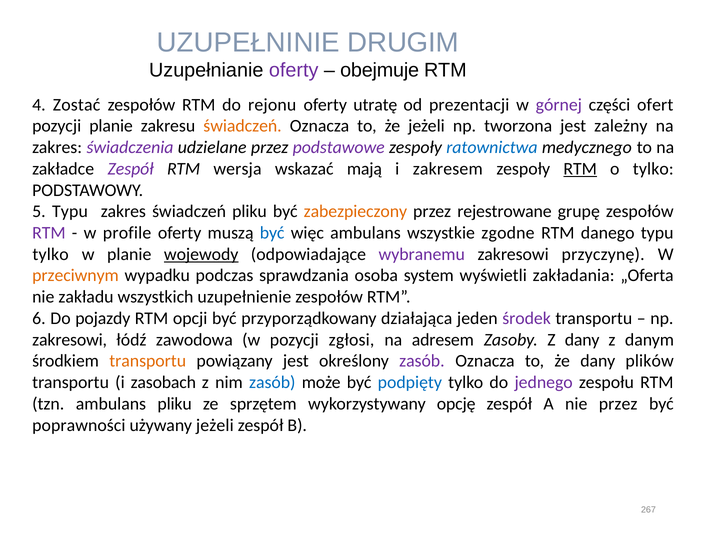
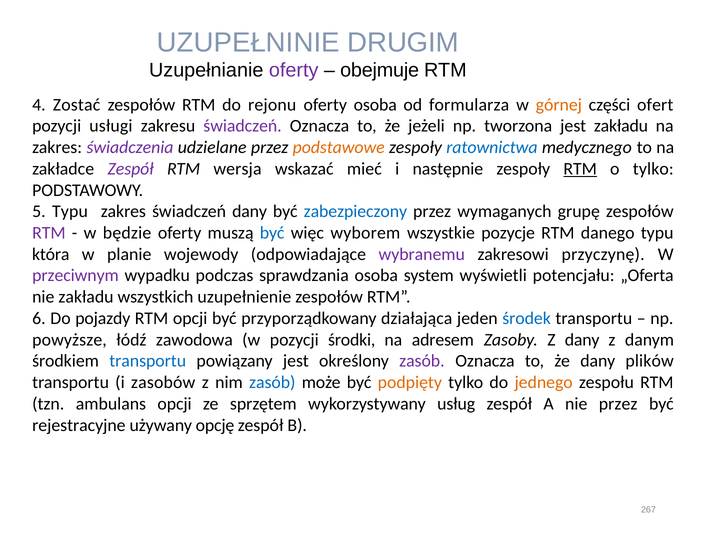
oferty utratę: utratę -> osoba
prezentacji: prezentacji -> formularza
górnej colour: purple -> orange
pozycji planie: planie -> usługi
świadczeń at (243, 126) colour: orange -> purple
jest zależny: zależny -> zakładu
podstawowe colour: purple -> orange
mają: mają -> mieć
zakresem: zakresem -> następnie
świadczeń pliku: pliku -> dany
zabezpieczony colour: orange -> blue
rejestrowane: rejestrowane -> wymaganych
profile: profile -> będzie
więc ambulans: ambulans -> wyborem
zgodne: zgodne -> pozycje
tylko at (51, 254): tylko -> która
wojewody underline: present -> none
przeciwnym colour: orange -> purple
zakładania: zakładania -> potencjału
środek colour: purple -> blue
zakresowi at (70, 340): zakresowi -> powyższe
zgłosi: zgłosi -> środki
transportu at (148, 361) colour: orange -> blue
zasobach: zasobach -> zasobów
podpięty colour: blue -> orange
jednego colour: purple -> orange
ambulans pliku: pliku -> opcji
opcję: opcję -> usług
poprawności: poprawności -> rejestracyjne
używany jeżeli: jeżeli -> opcję
